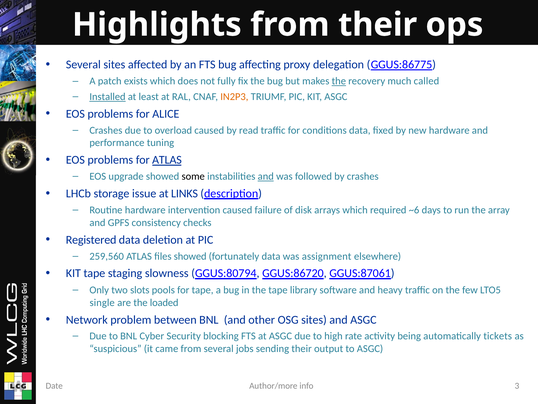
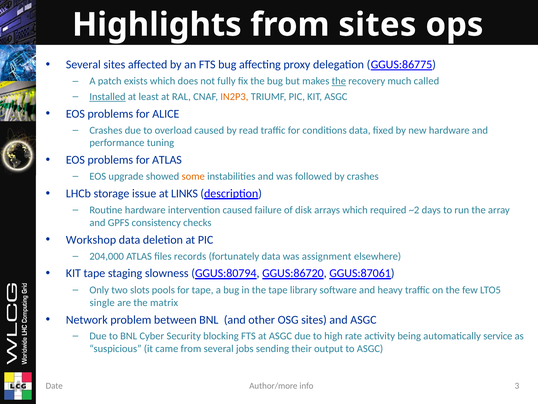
from their: their -> sites
ATLAS at (167, 160) underline: present -> none
some colour: black -> orange
and at (266, 176) underline: present -> none
~6: ~6 -> ~2
Registered: Registered -> Workshop
259,560: 259,560 -> 204,000
files showed: showed -> records
loaded: loaded -> matrix
tickets: tickets -> service
